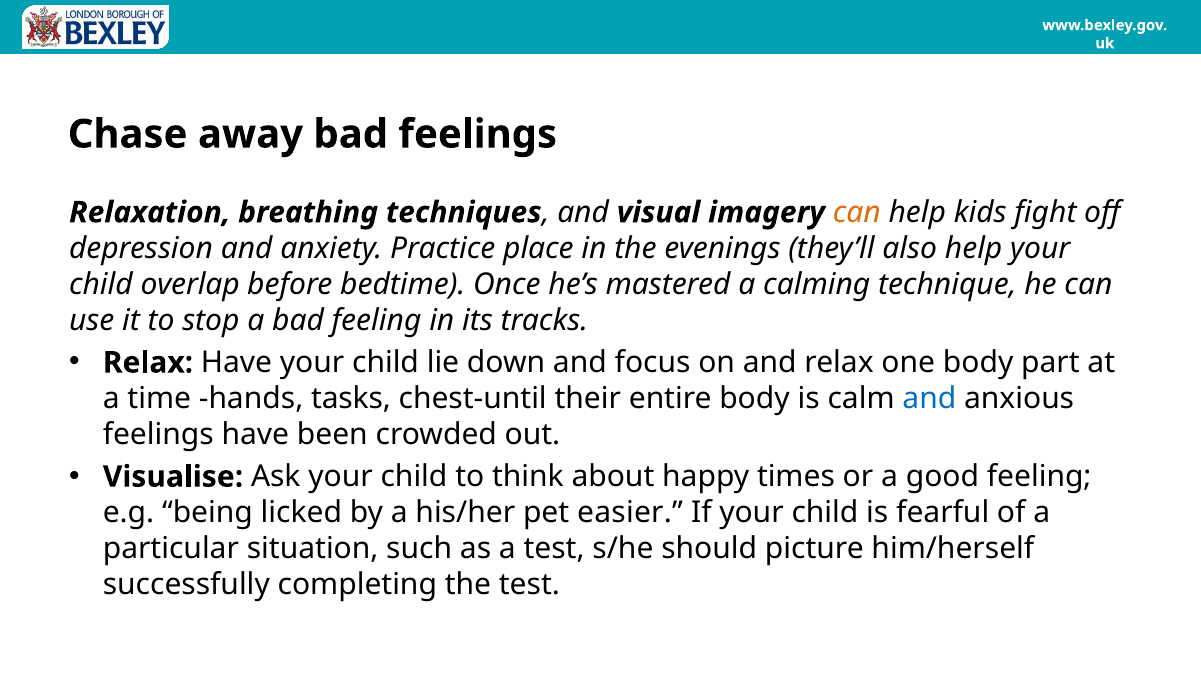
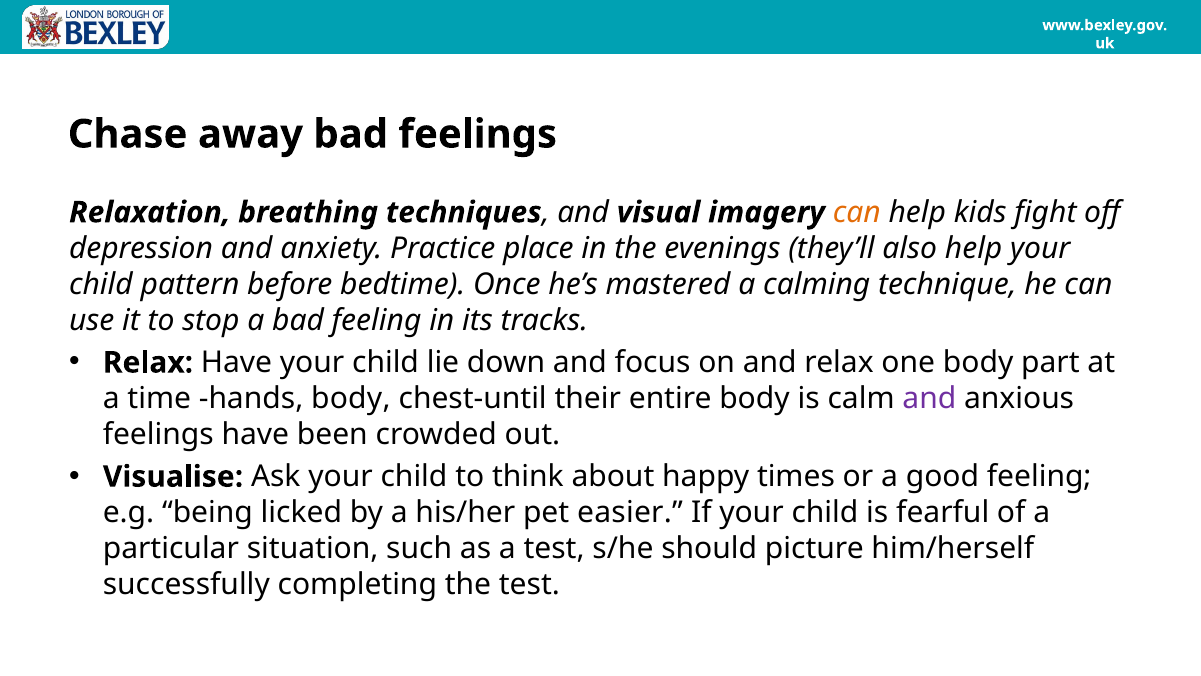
overlap: overlap -> pattern
hands tasks: tasks -> body
and at (929, 398) colour: blue -> purple
